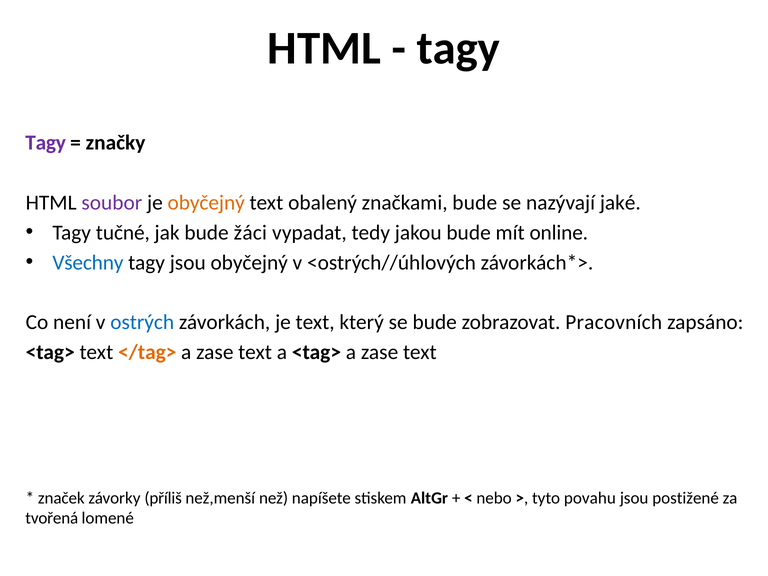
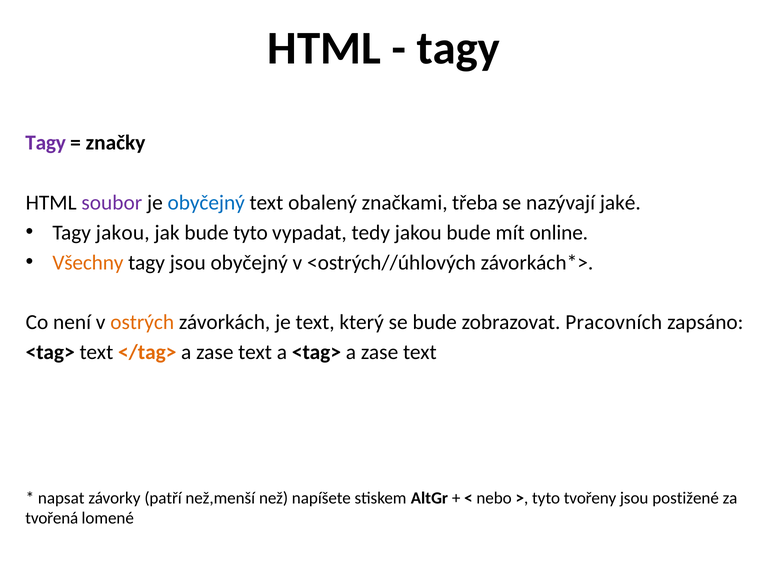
obyčejný at (206, 203) colour: orange -> blue
značkami bude: bude -> třeba
Tagy tučné: tučné -> jakou
bude žáci: žáci -> tyto
Všechny colour: blue -> orange
ostrých colour: blue -> orange
značek: značek -> napsat
příliš: příliš -> patří
povahu: povahu -> tvořeny
